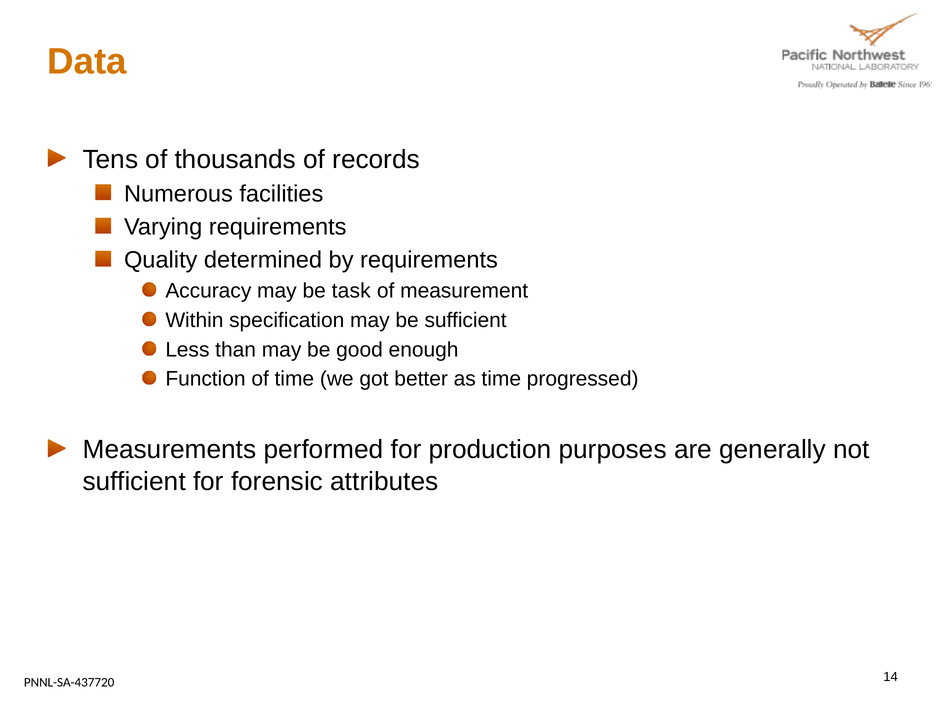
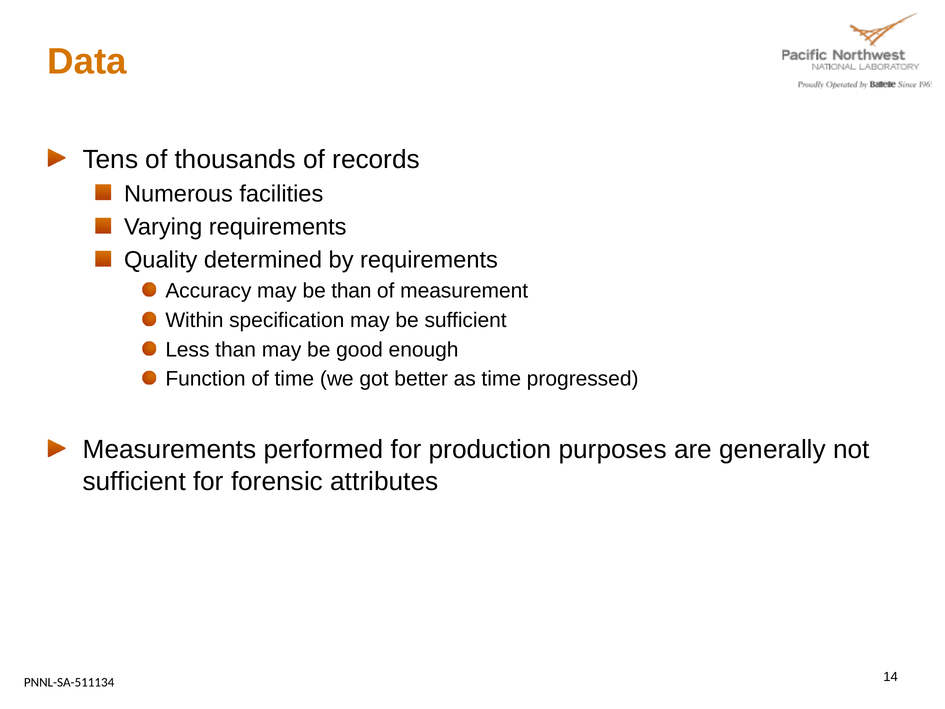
be task: task -> than
PNNL-SA-437720: PNNL-SA-437720 -> PNNL-SA-511134
